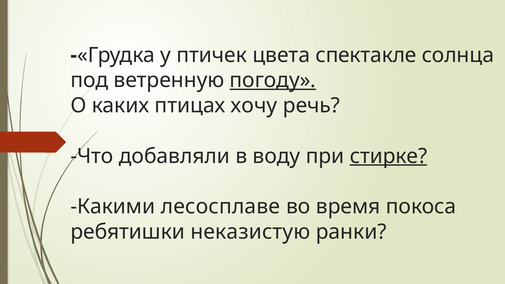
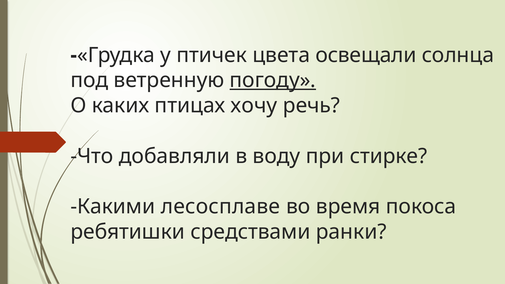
спектакле: спектакле -> освещали
стирке underline: present -> none
неказистую: неказистую -> средствами
